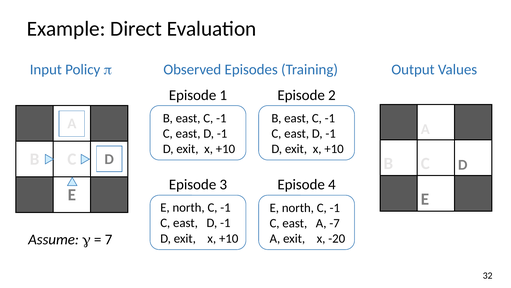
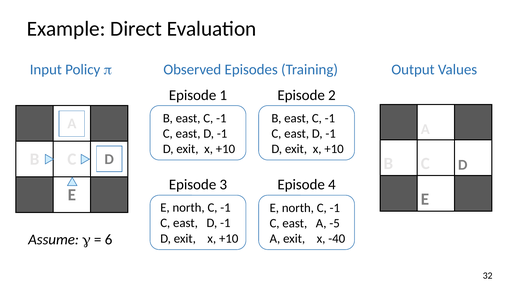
-7: -7 -> -5
-20: -20 -> -40
7: 7 -> 6
